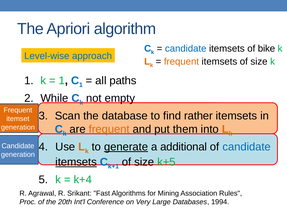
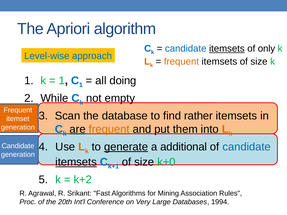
itemsets at (227, 49) underline: none -> present
bike: bike -> only
paths: paths -> doing
are underline: none -> present
k+5: k+5 -> k+0
k+4: k+4 -> k+2
